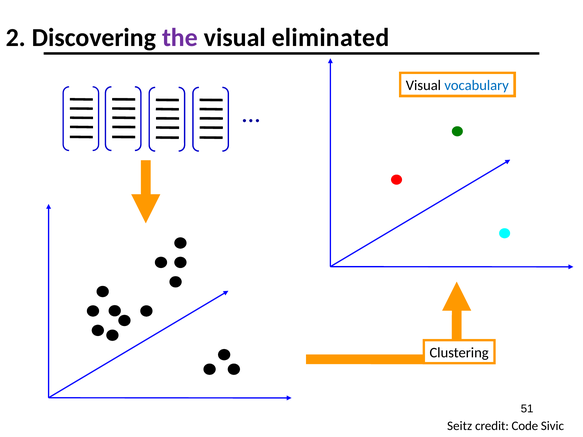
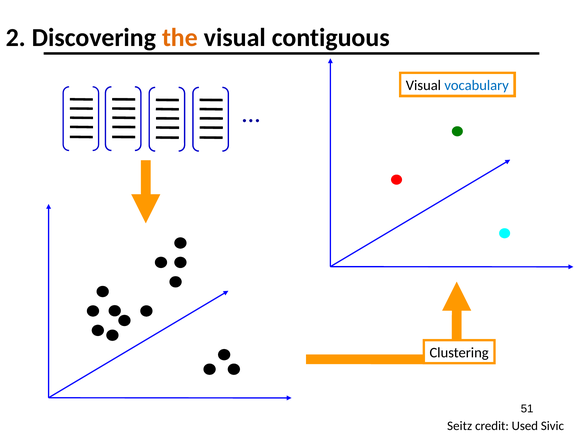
the colour: purple -> orange
eliminated: eliminated -> contiguous
Code: Code -> Used
